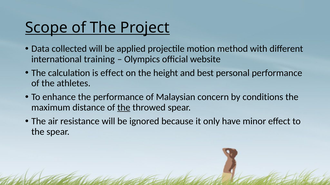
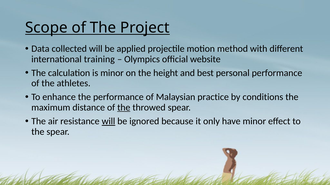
is effect: effect -> minor
concern: concern -> practice
will at (108, 122) underline: none -> present
